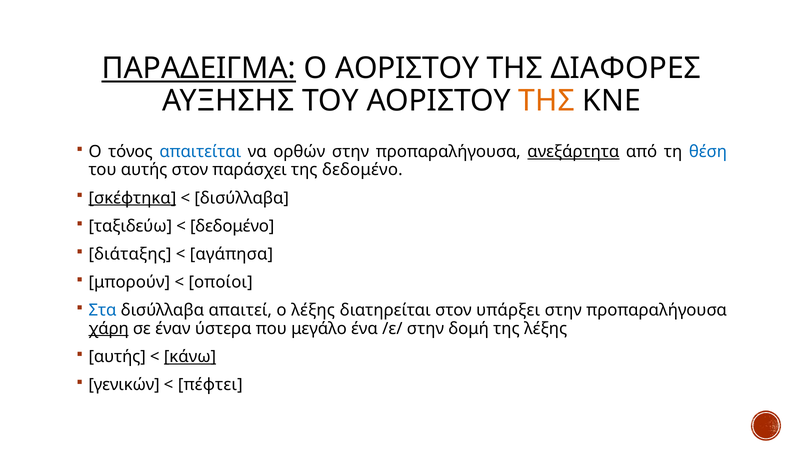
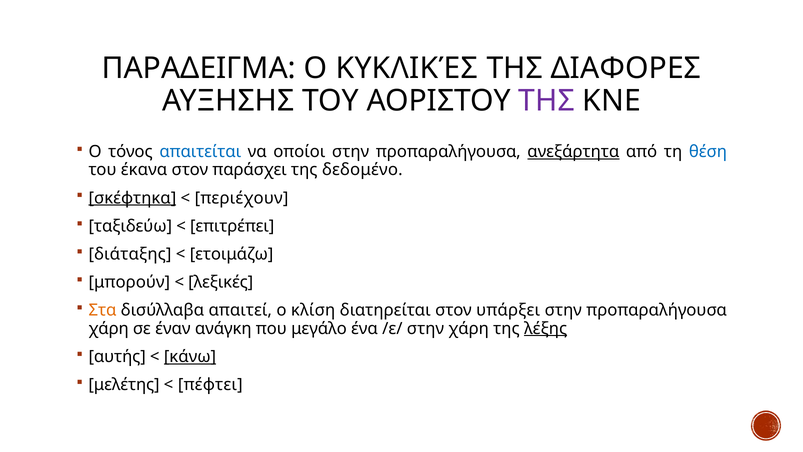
ΠΑΡΑΔΕΙΓΜΑ underline: present -> none
Ο ΑΟΡΙΣΤΟΥ: ΑΟΡΙΣΤΟΥ -> ΚΥΚΛΙΚΈΣ
ΤΗΣ at (547, 101) colour: orange -> purple
ορθών: ορθών -> οποίοι
του αυτής: αυτής -> έκανα
δισύλλαβα at (242, 198): δισύλλαβα -> περιέχουν
δεδομένο at (232, 226): δεδομένο -> επιτρέπει
αγάπησα: αγάπησα -> ετοιμάζω
οποίοι: οποίοι -> λεξικές
Στα colour: blue -> orange
ο λέξης: λέξης -> κλίση
χάρη at (109, 328) underline: present -> none
ύστερα: ύστερα -> ανάγκη
στην δομή: δομή -> χάρη
λέξης at (546, 328) underline: none -> present
γενικών: γενικών -> μελέτης
